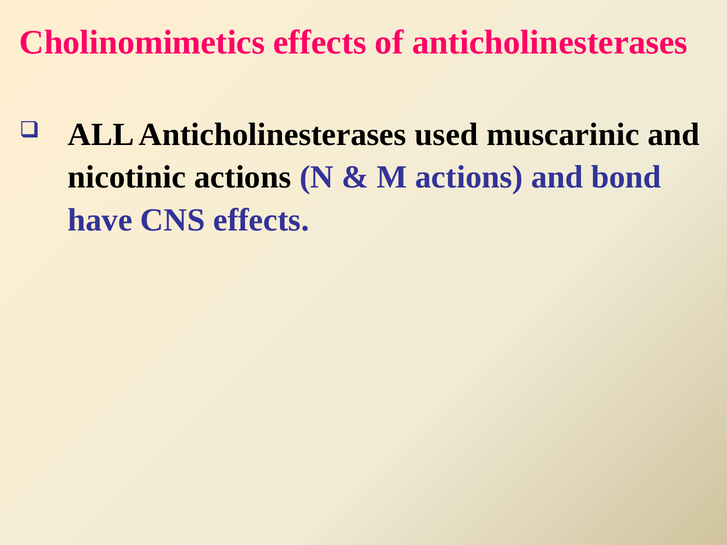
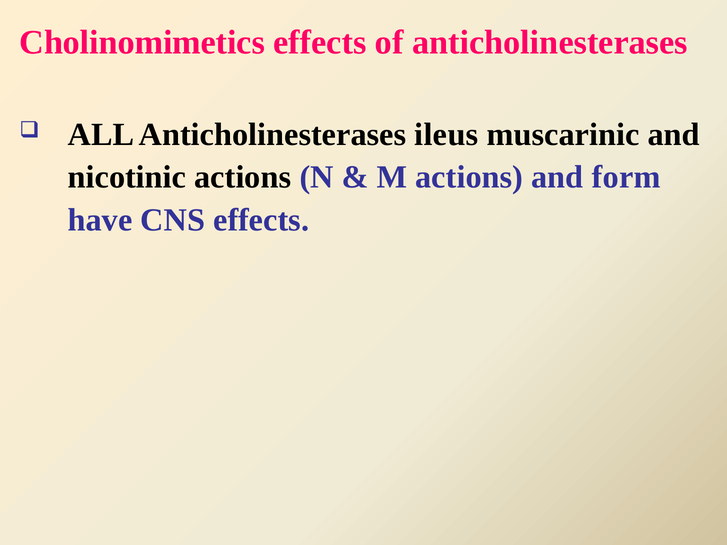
used: used -> ileus
bond: bond -> form
